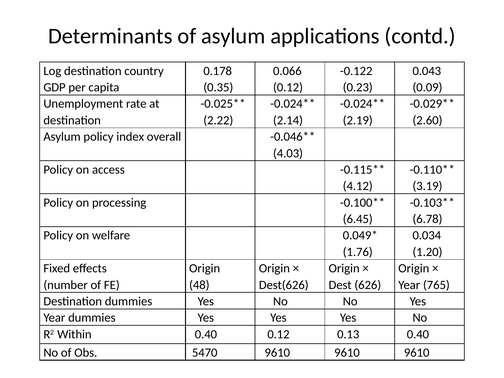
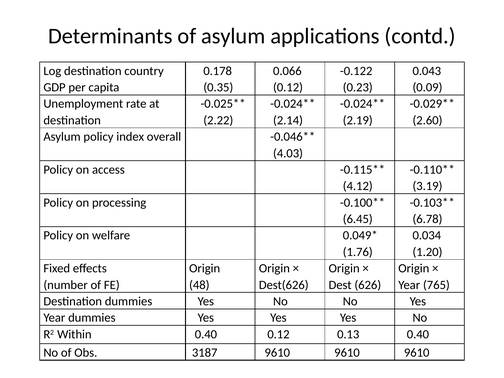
5470: 5470 -> 3187
